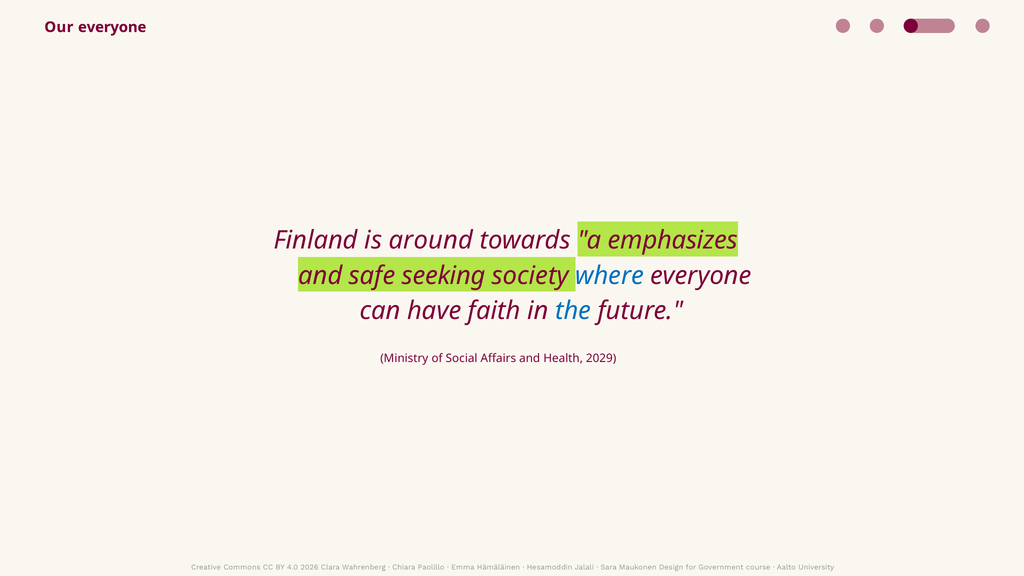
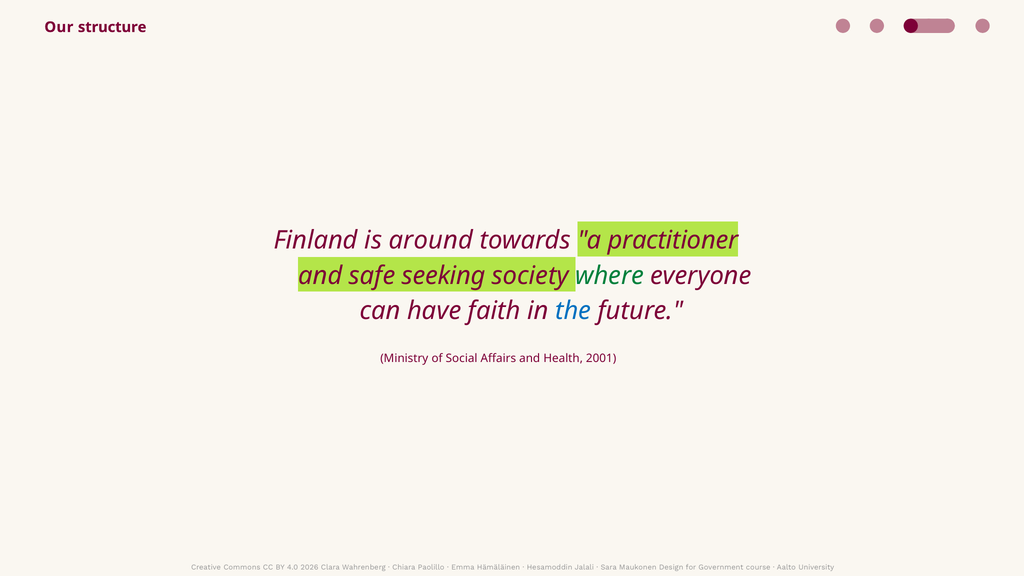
Our everyone: everyone -> structure
emphasizes: emphasizes -> practitioner
where colour: blue -> green
2029: 2029 -> 2001
